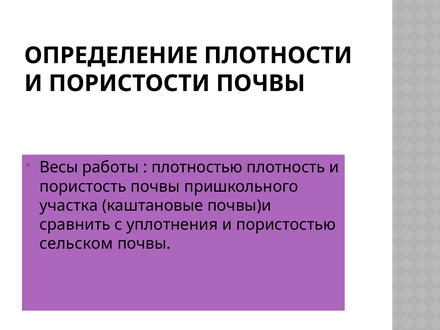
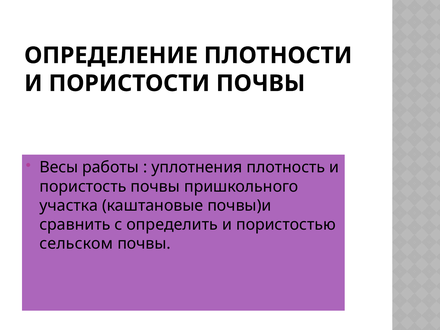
плотностью: плотностью -> уплотнения
уплотнения: уплотнения -> определить
